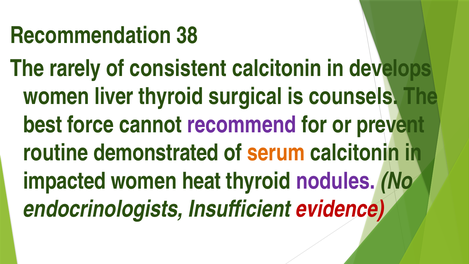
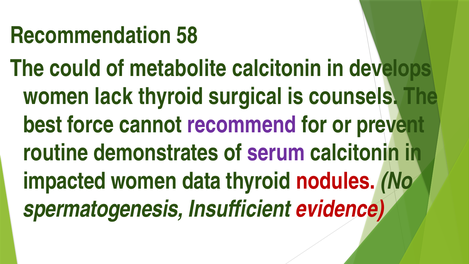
38: 38 -> 58
rarely: rarely -> could
consistent: consistent -> metabolite
liver: liver -> lack
demonstrated: demonstrated -> demonstrates
serum colour: orange -> purple
heat: heat -> data
nodules colour: purple -> red
endocrinologists: endocrinologists -> spermatogenesis
